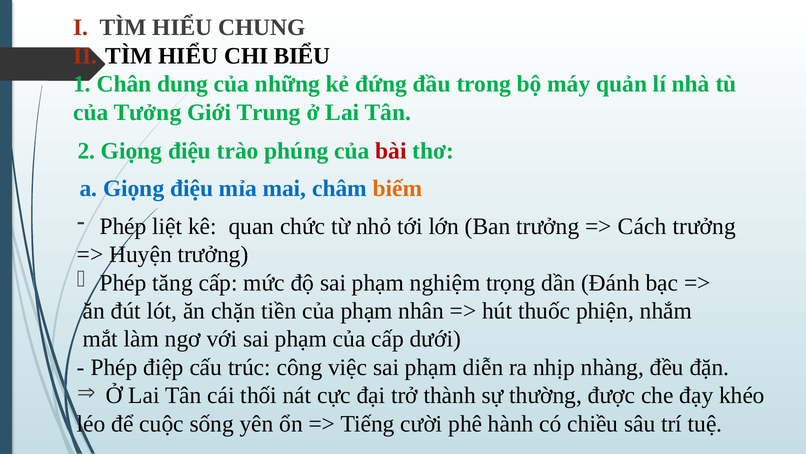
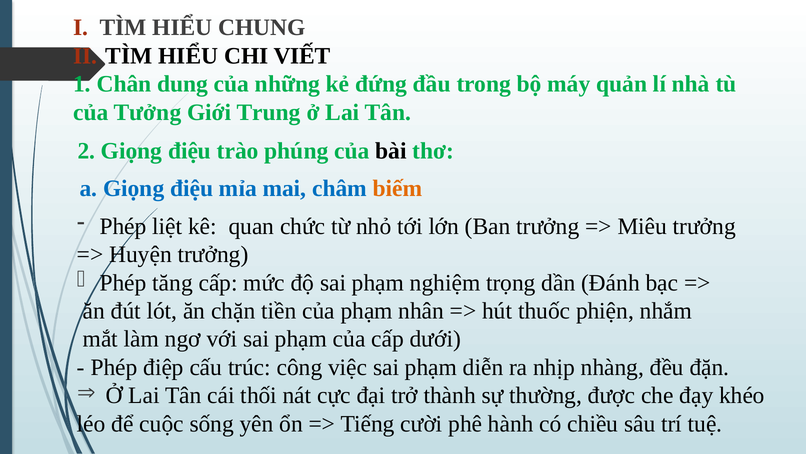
BIỂU: BIỂU -> VIẾT
bài colour: red -> black
Cách: Cách -> Miêu
